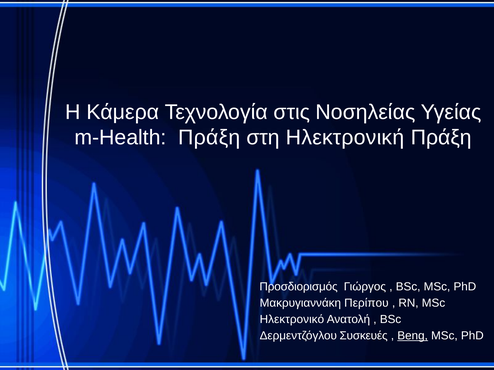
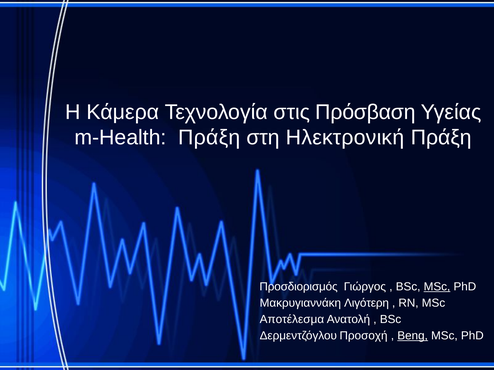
Νοσηλείας: Νοσηλείας -> Πρόσβαση
MSc at (437, 287) underline: none -> present
Περίπου: Περίπου -> Λιγότερη
Ηλεκτρονικό: Ηλεκτρονικό -> Αποτέλεσμα
Συσκευές: Συσκευές -> Προσοχή
